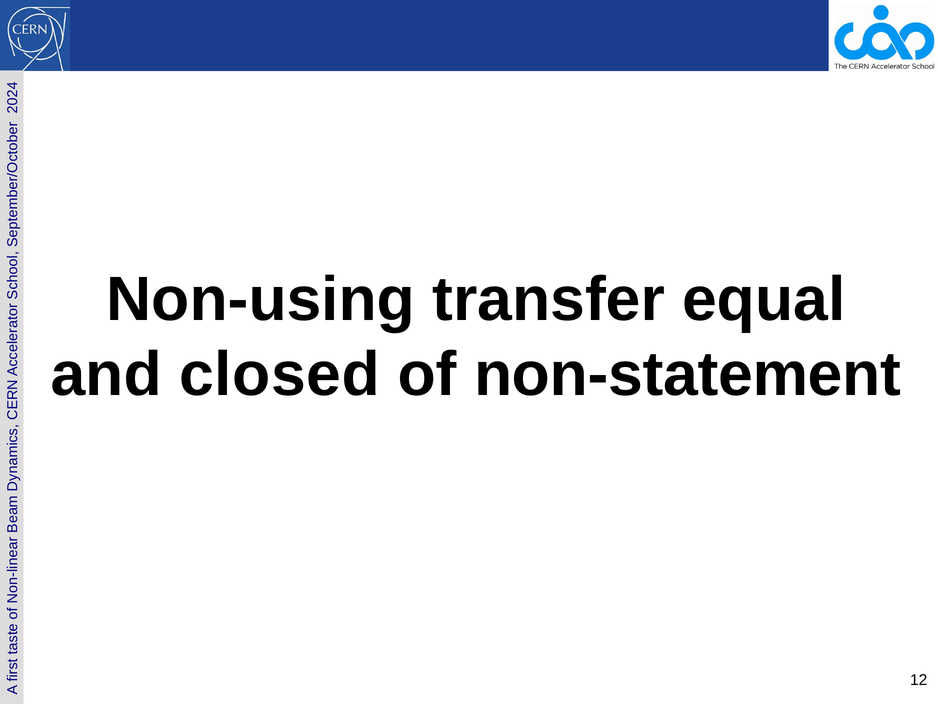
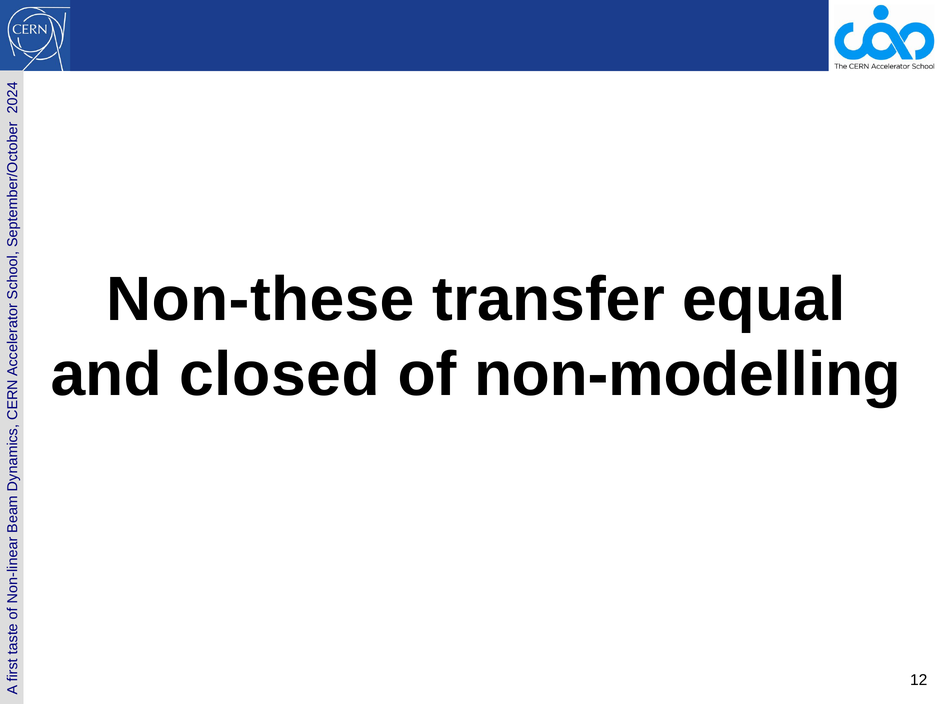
Non-using: Non-using -> Non-these
non-statement: non-statement -> non-modelling
